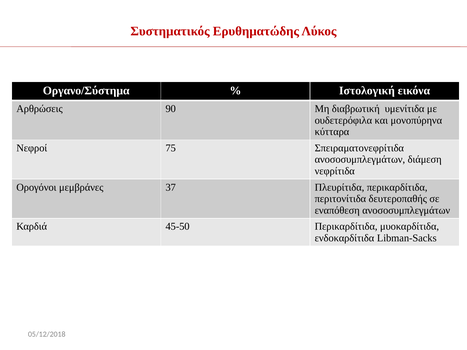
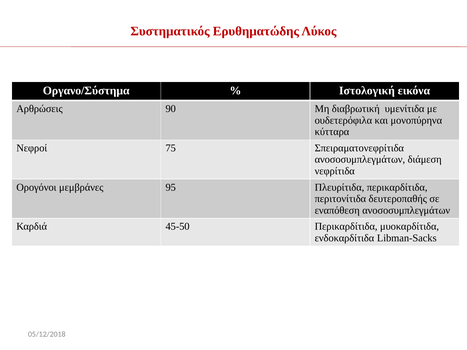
37: 37 -> 95
